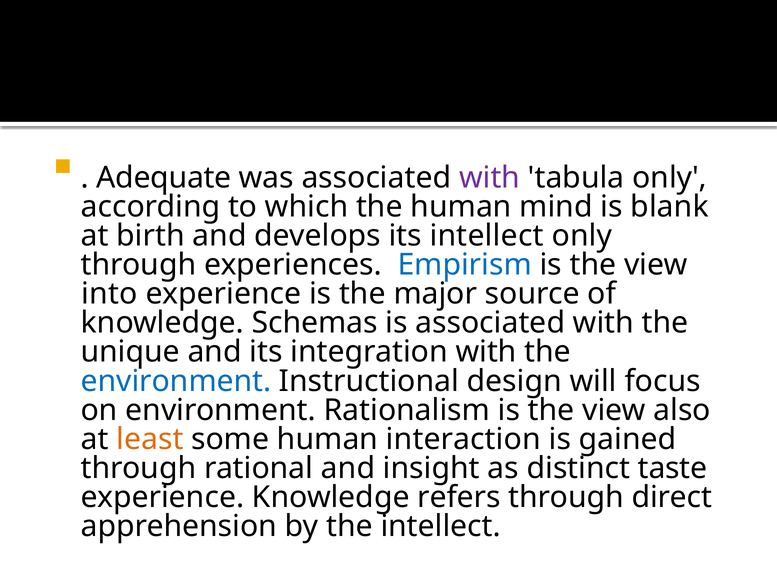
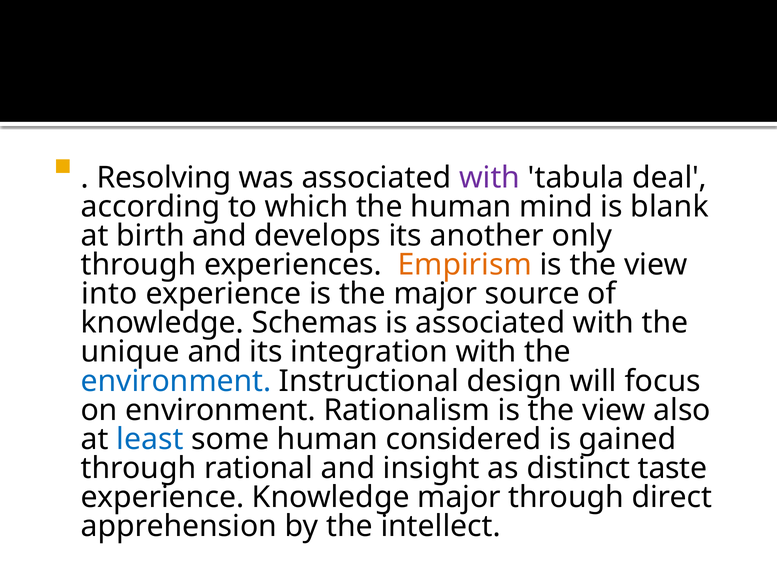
Adequate: Adequate -> Resolving
tabula only: only -> deal
its intellect: intellect -> another
Empirism colour: blue -> orange
least colour: orange -> blue
interaction: interaction -> considered
Knowledge refers: refers -> major
